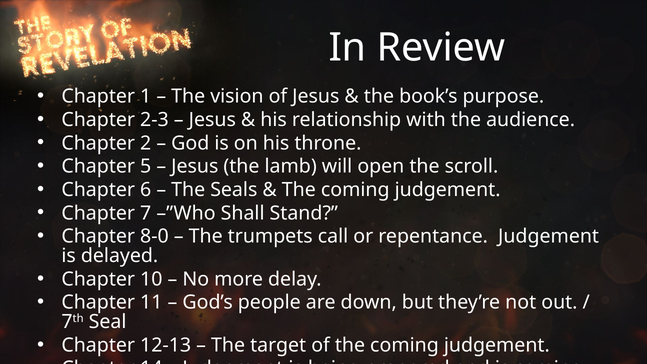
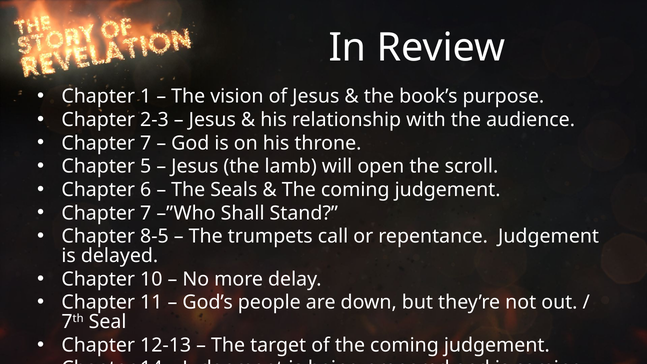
2 at (146, 143): 2 -> 7
8-0: 8-0 -> 8-5
